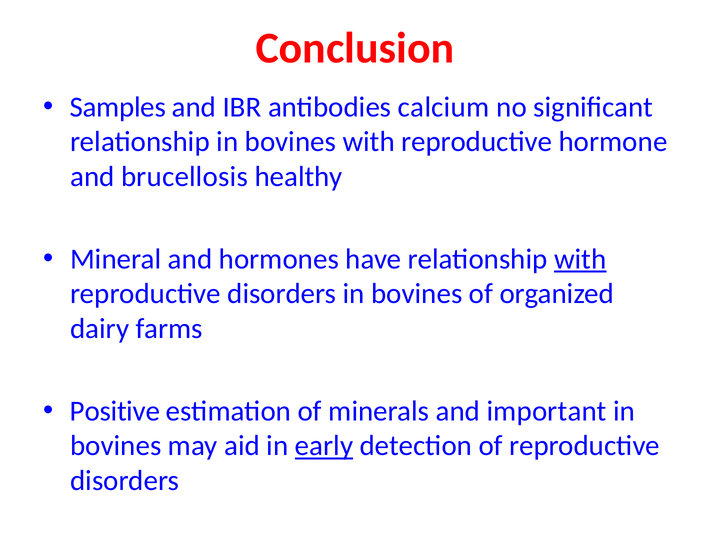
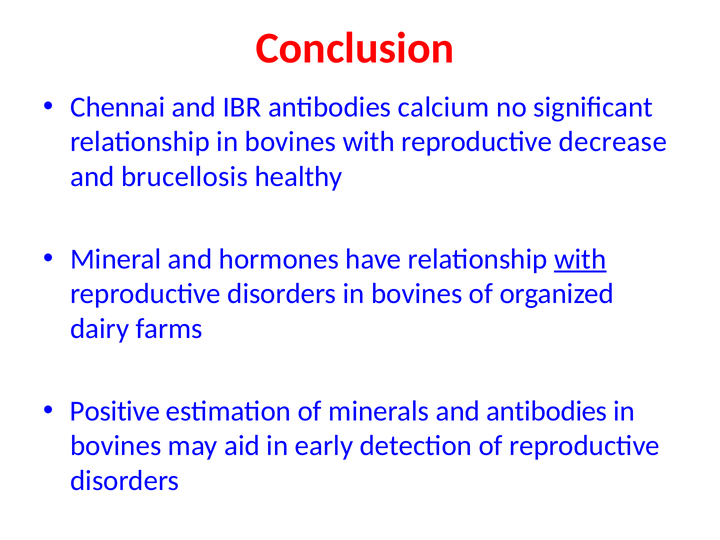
Samples: Samples -> Chennai
hormone: hormone -> decrease
and important: important -> antibodies
early underline: present -> none
